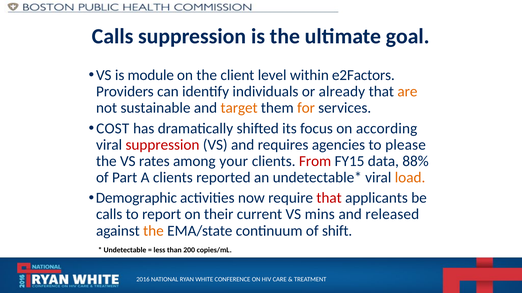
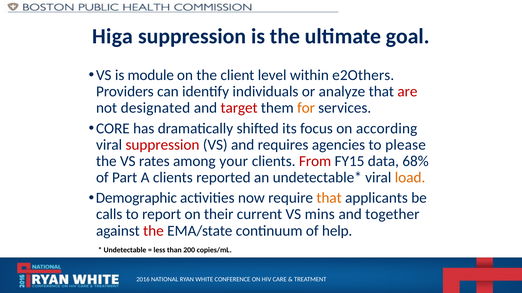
Calls at (113, 36): Calls -> Higa
e2Factors: e2Factors -> e2Others
already: already -> analyze
are colour: orange -> red
sustainable: sustainable -> designated
target colour: orange -> red
COST: COST -> CORE
88%: 88% -> 68%
that at (329, 198) colour: red -> orange
released: released -> together
the at (153, 231) colour: orange -> red
shift: shift -> help
